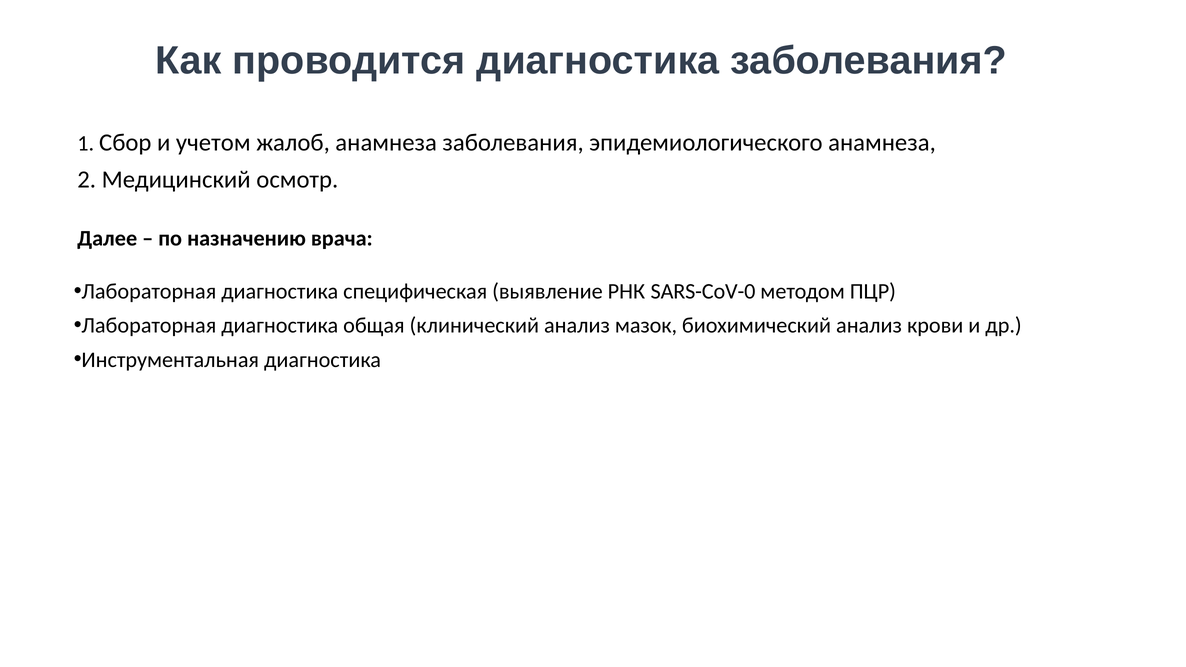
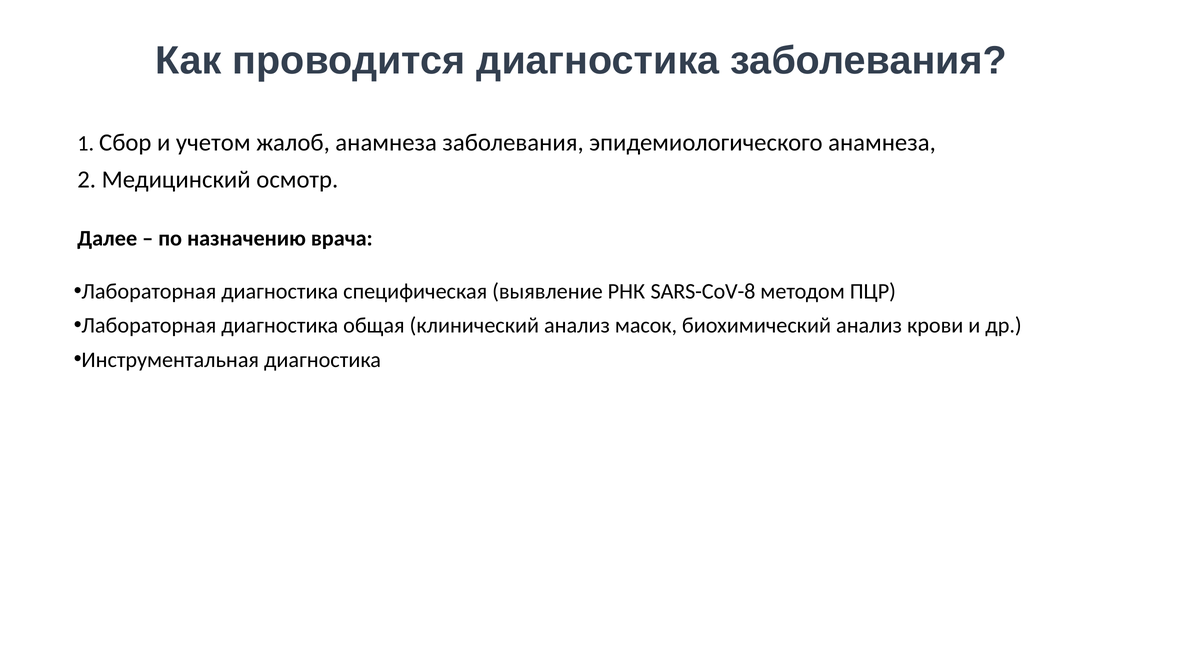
SARS-CoV-0: SARS-CoV-0 -> SARS-CoV-8
мазок: мазок -> масок
